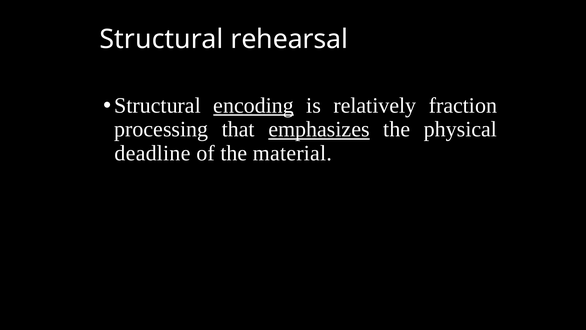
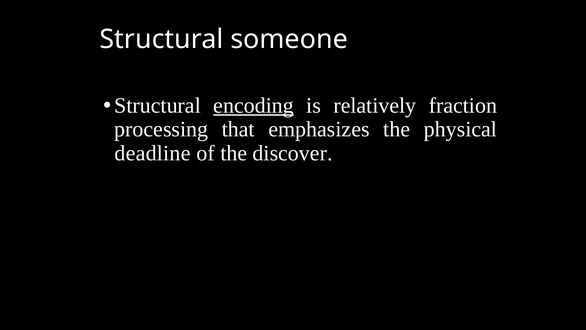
rehearsal: rehearsal -> someone
emphasizes underline: present -> none
material: material -> discover
